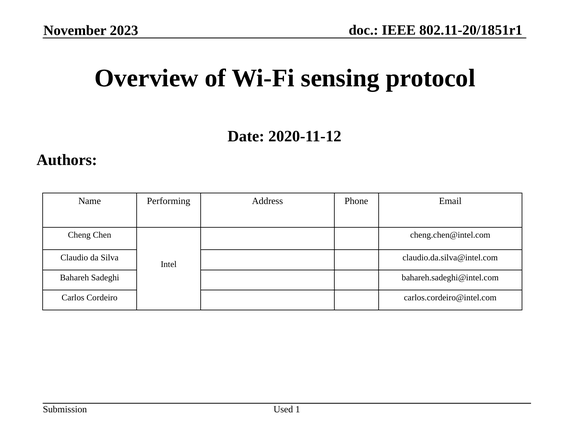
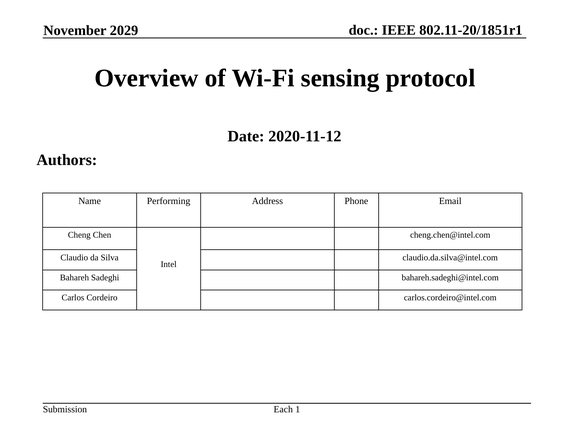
2023: 2023 -> 2029
Used: Used -> Each
